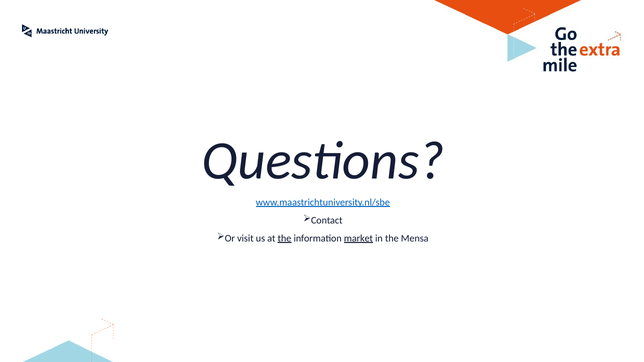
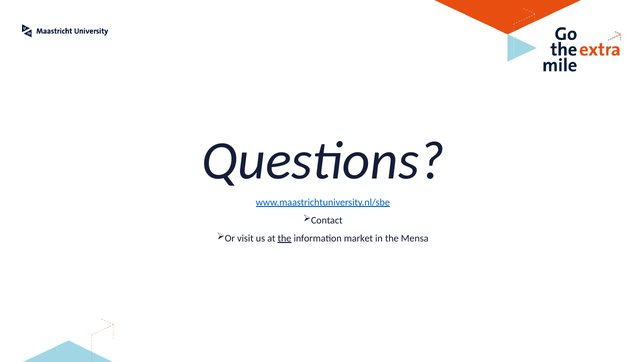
market underline: present -> none
